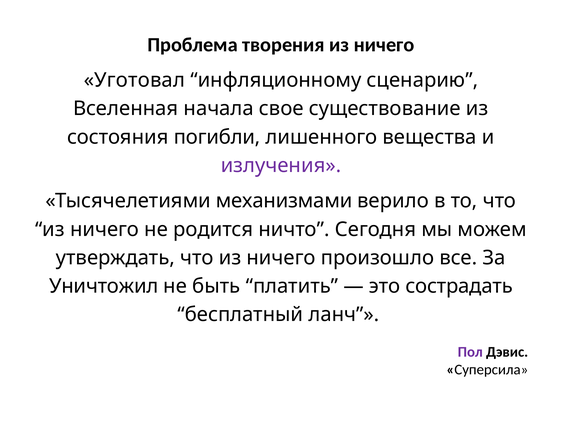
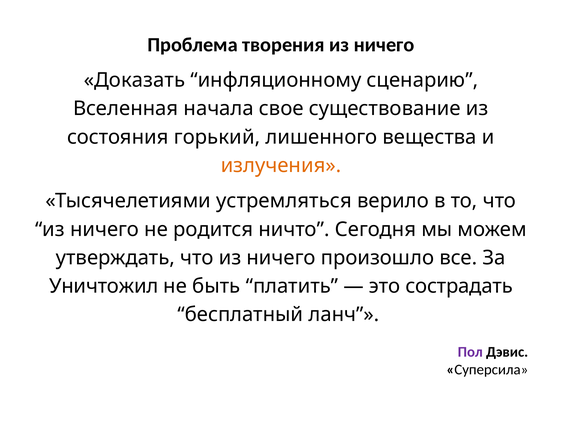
Уготовал: Уготовал -> Доказать
погибли: погибли -> горький
излучения colour: purple -> orange
механизмами: механизмами -> устремляться
